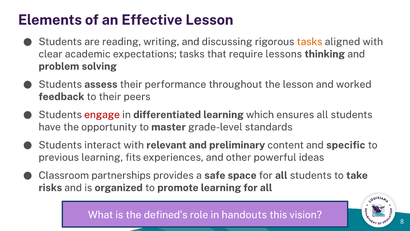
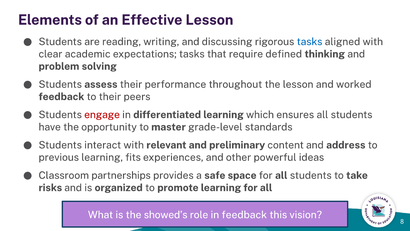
tasks at (310, 42) colour: orange -> blue
lessons: lessons -> defined
specific: specific -> address
defined’s: defined’s -> showed’s
in handouts: handouts -> feedback
